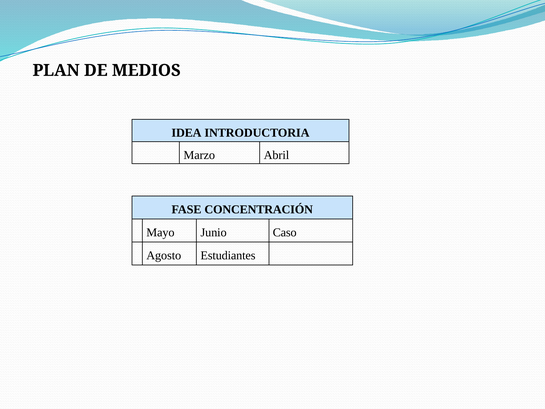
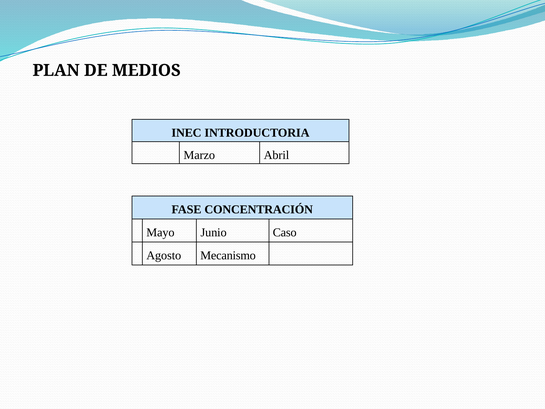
IDEA: IDEA -> INEC
Estudiantes: Estudiantes -> Mecanismo
